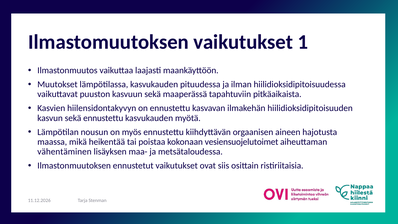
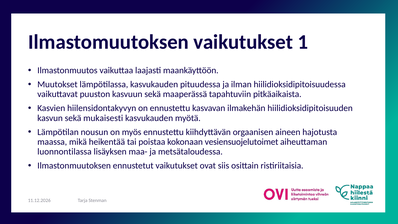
sekä ennustettu: ennustettu -> mukaisesti
vähentäminen: vähentäminen -> luonnontilassa
